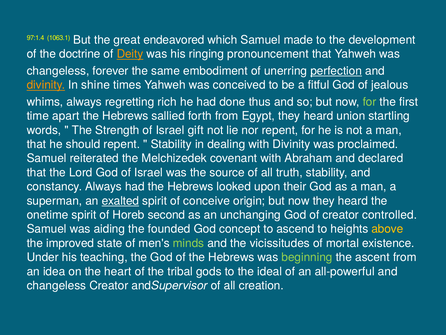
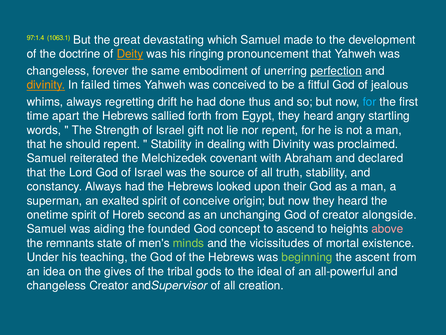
endeavored: endeavored -> devastating
shine: shine -> failed
rich: rich -> drift
for at (370, 102) colour: light green -> light blue
union: union -> angry
exalted underline: present -> none
controlled: controlled -> alongside
above colour: yellow -> pink
improved: improved -> remnants
heart: heart -> gives
